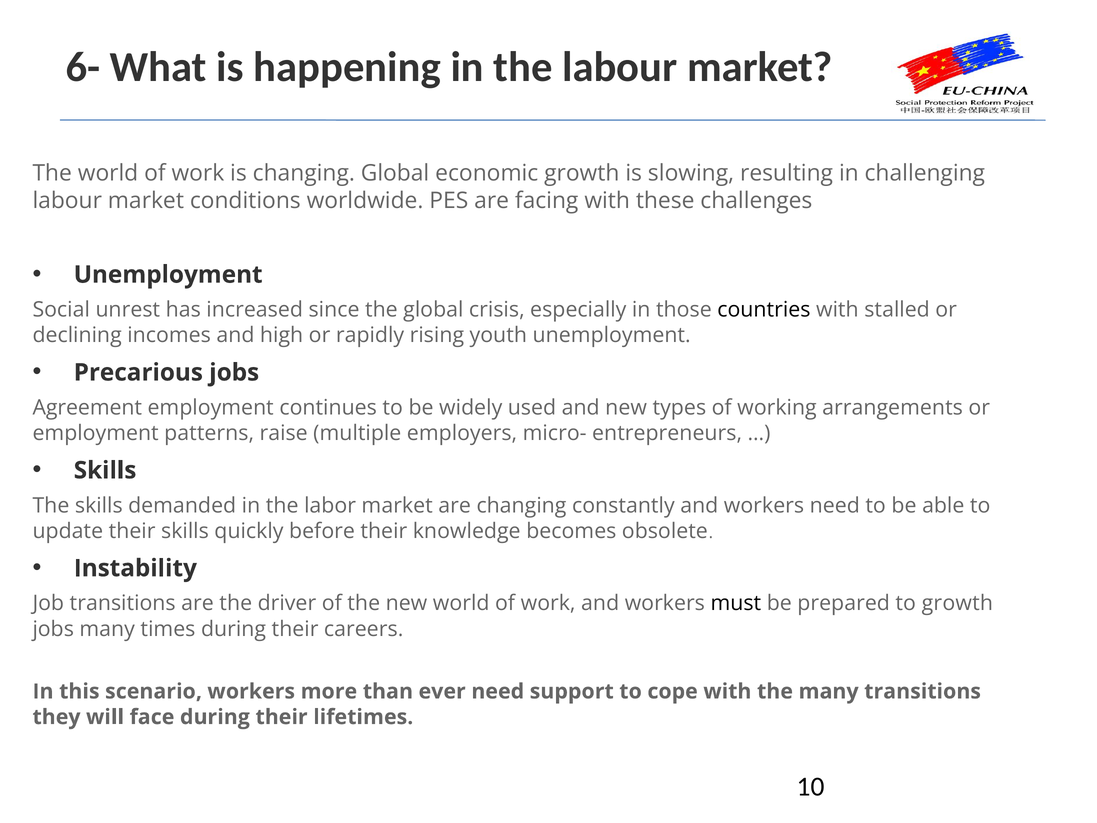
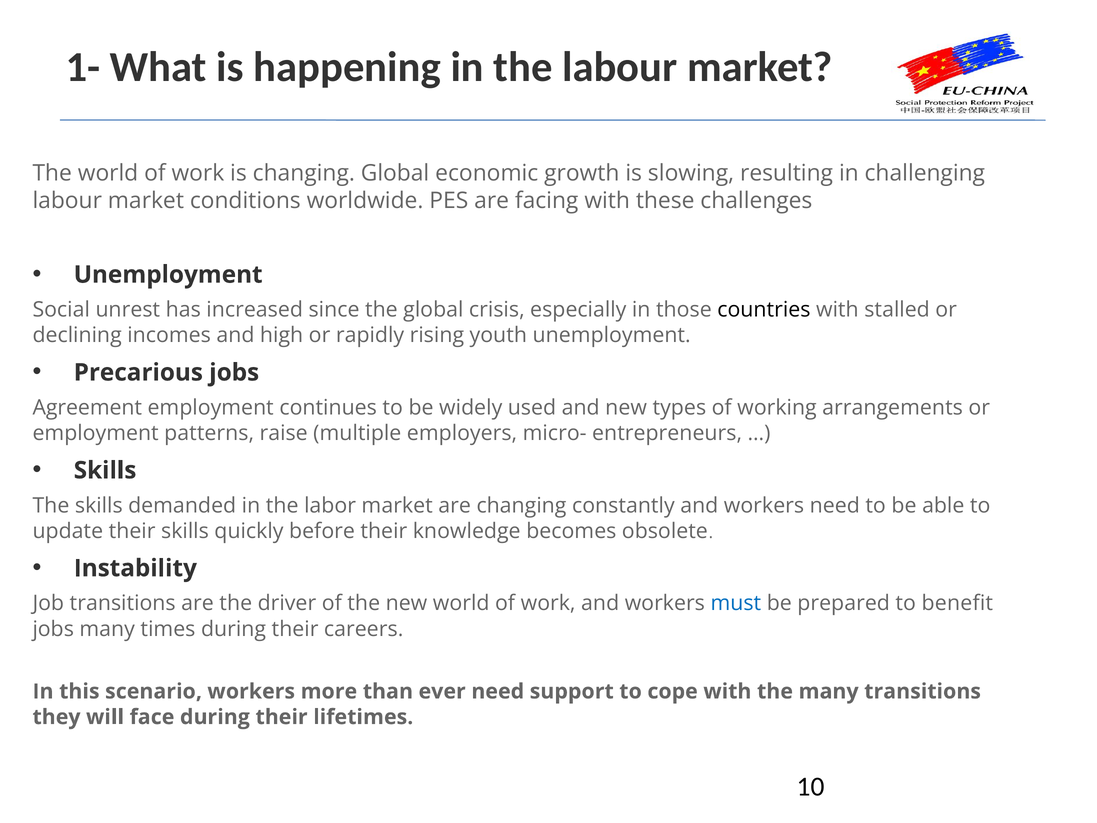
6-: 6- -> 1-
must colour: black -> blue
to growth: growth -> benefit
